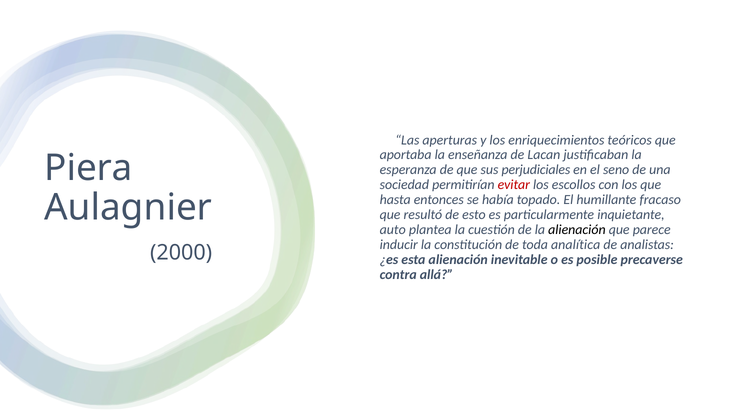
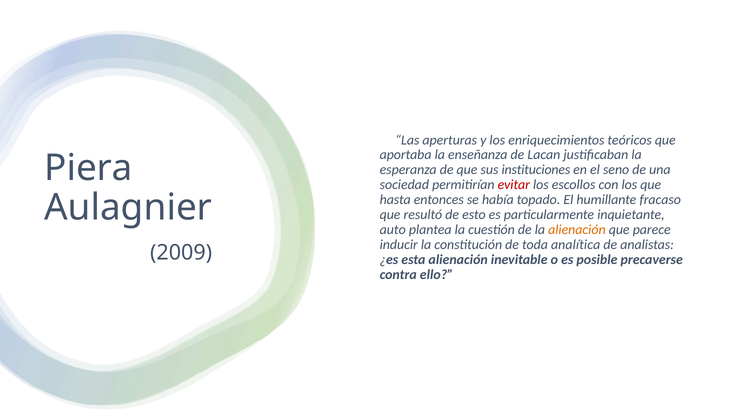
perjudiciales: perjudiciales -> instituciones
alienación at (577, 230) colour: black -> orange
2000: 2000 -> 2009
allá: allá -> ello
